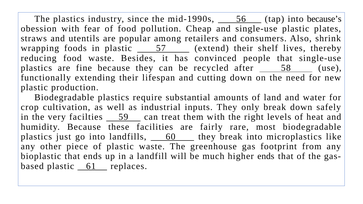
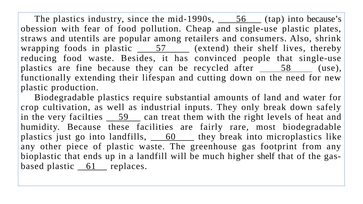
higher ends: ends -> shelf
